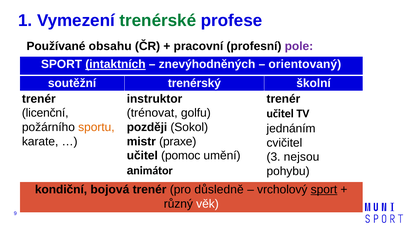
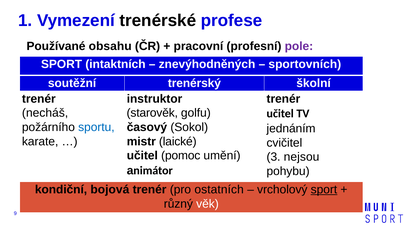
trenérské colour: green -> black
intaktních underline: present -> none
orientovaný: orientovaný -> sportovních
licenční: licenční -> necháš
trénovat: trénovat -> starověk
sportu colour: orange -> blue
později: později -> časový
praxe: praxe -> laické
důsledně: důsledně -> ostatních
